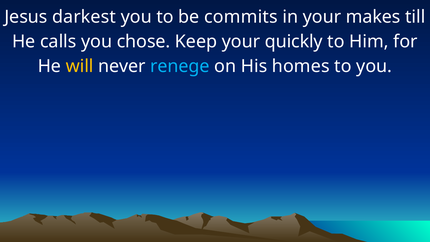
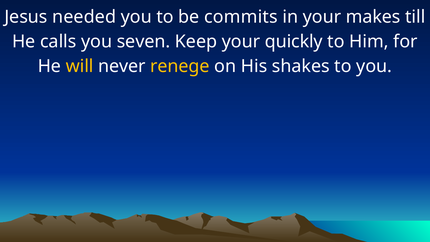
darkest: darkest -> needed
chose: chose -> seven
renege colour: light blue -> yellow
homes: homes -> shakes
